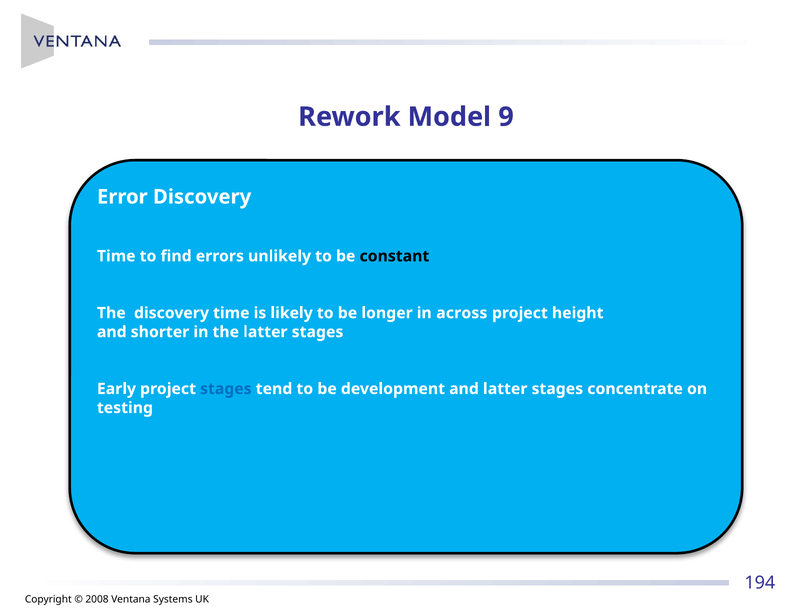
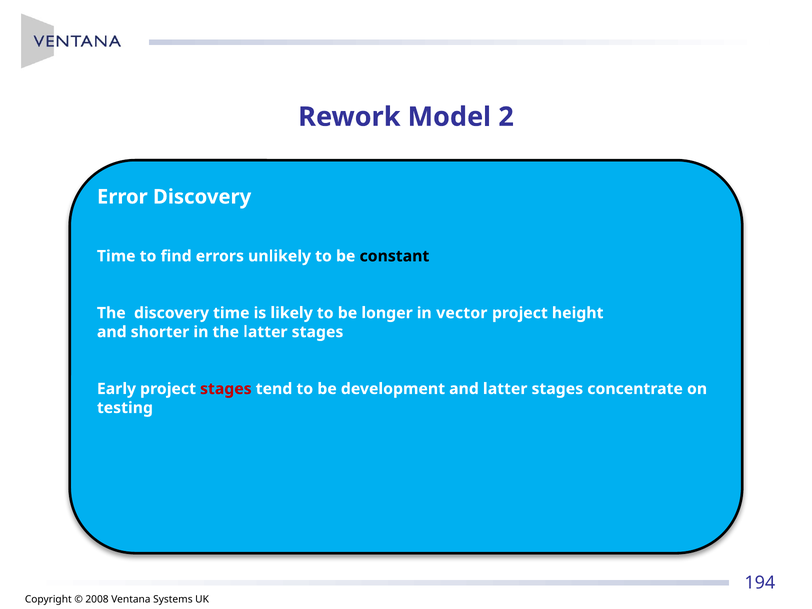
9: 9 -> 2
across: across -> vector
stages at (226, 389) colour: blue -> red
